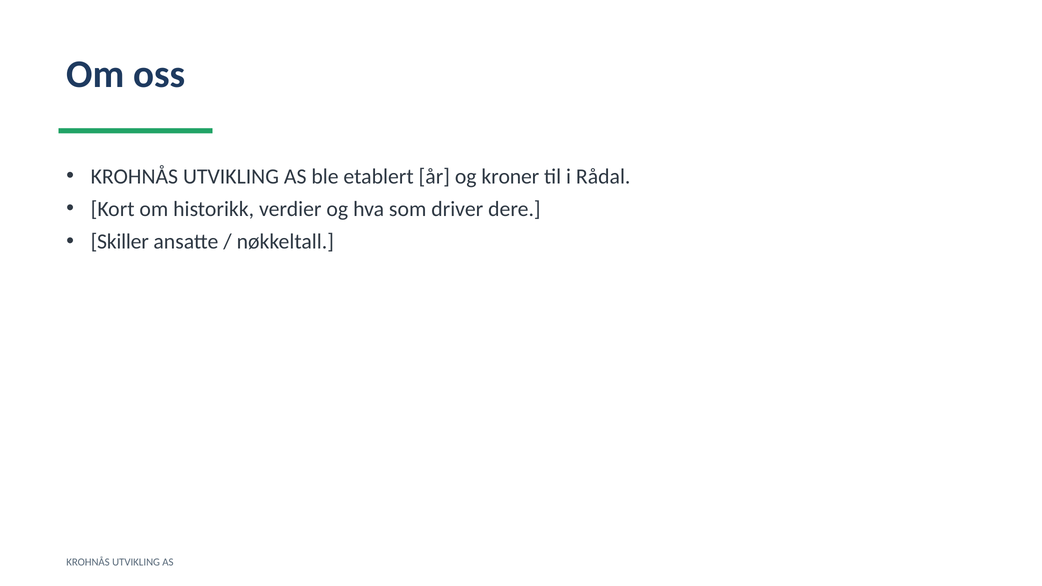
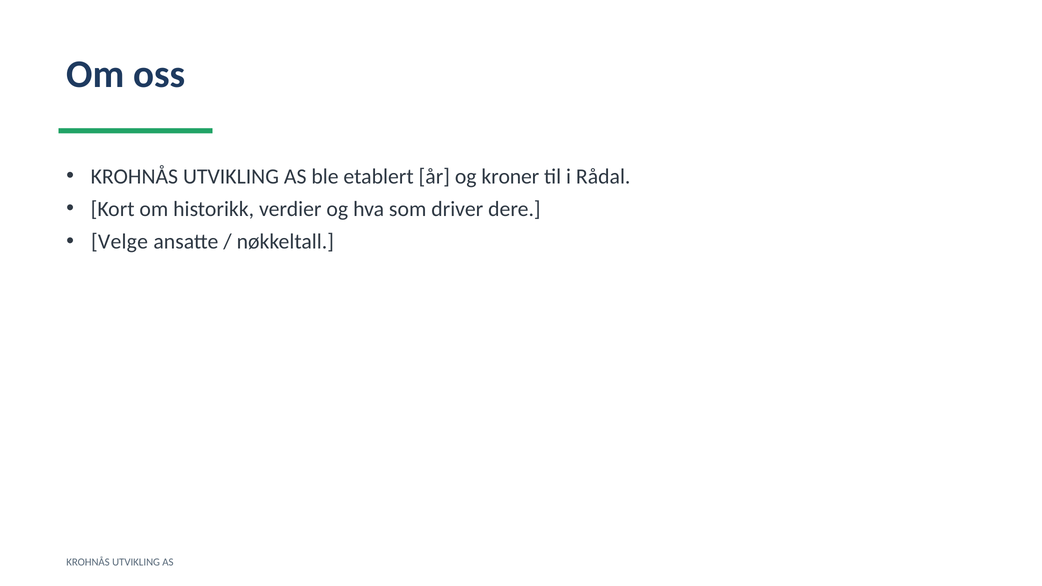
Skiller: Skiller -> Velge
